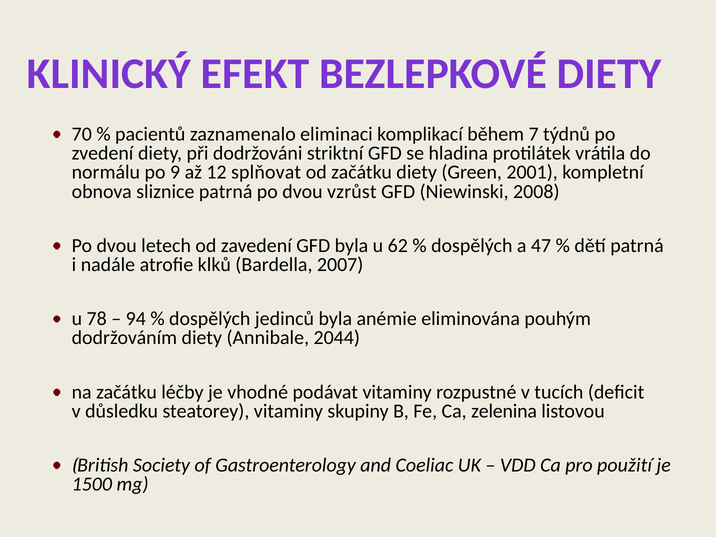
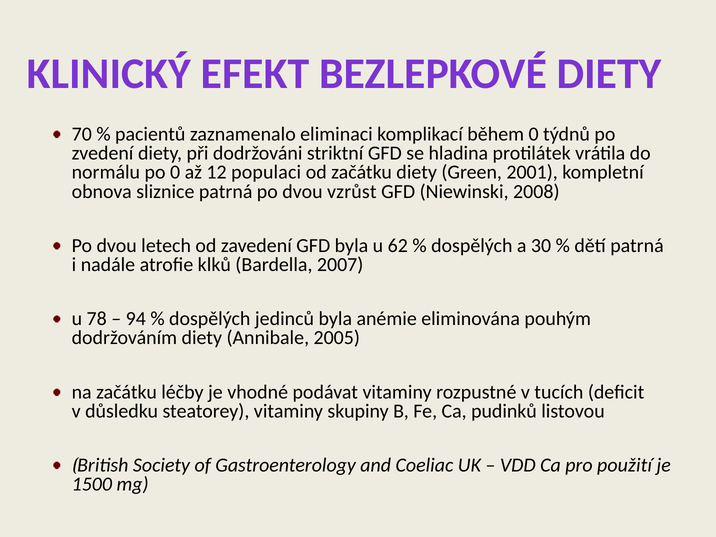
během 7: 7 -> 0
po 9: 9 -> 0
splňovat: splňovat -> populaci
47: 47 -> 30
2044: 2044 -> 2005
zelenina: zelenina -> pudinků
